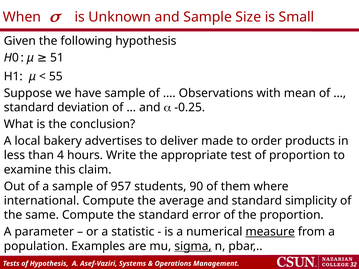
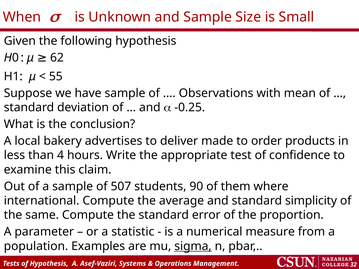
51: 51 -> 62
of proportion: proportion -> confidence
957: 957 -> 507
measure underline: present -> none
